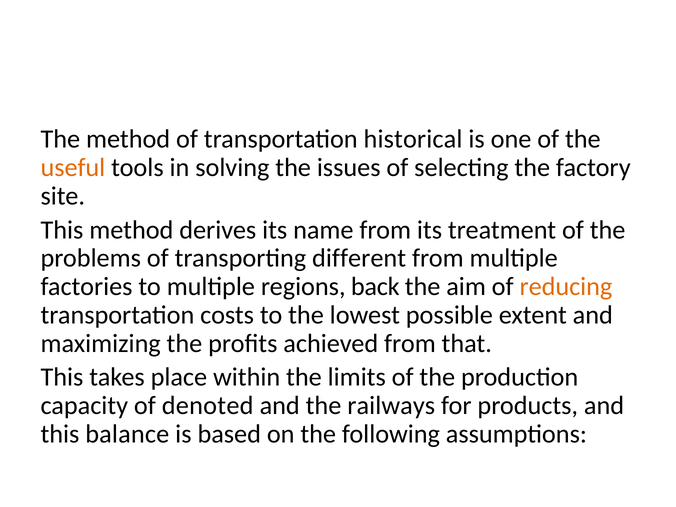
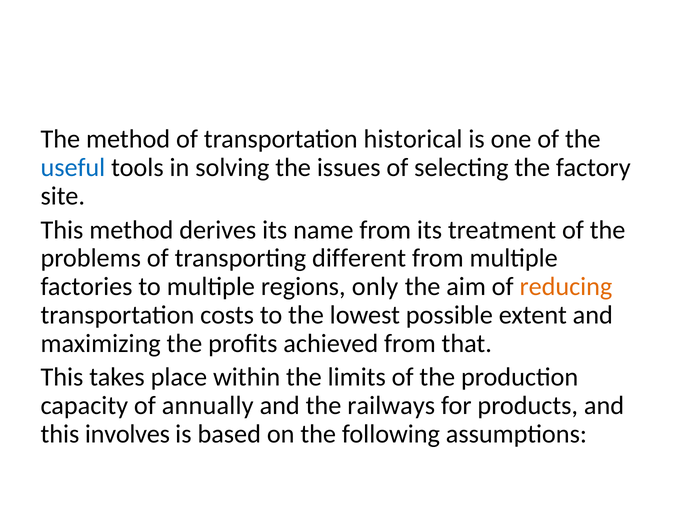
useful colour: orange -> blue
back: back -> only
denoted: denoted -> annually
balance: balance -> involves
